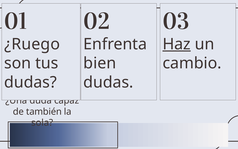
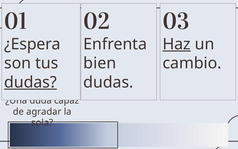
¿Ruego: ¿Ruego -> ¿Espera
dudas at (30, 82) underline: none -> present
también: también -> agradar
